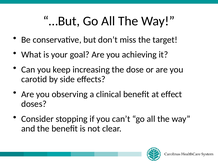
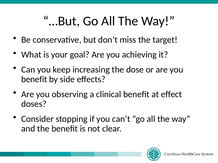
carotid at (34, 80): carotid -> benefit
